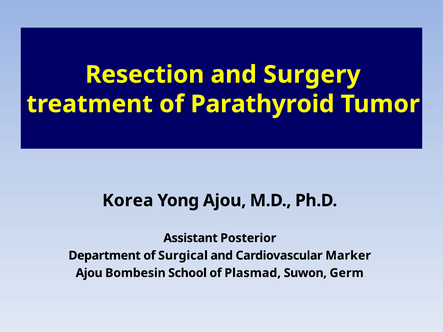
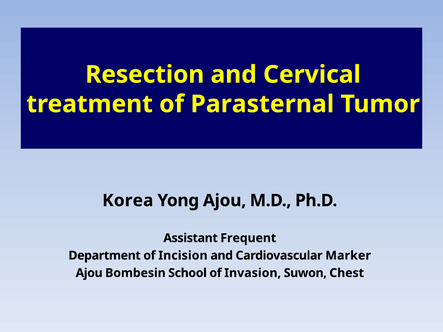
Surgery: Surgery -> Cervical
Parathyroid: Parathyroid -> Parasternal
Posterior: Posterior -> Frequent
Surgical: Surgical -> Incision
Plasmad: Plasmad -> Invasion
Germ: Germ -> Chest
